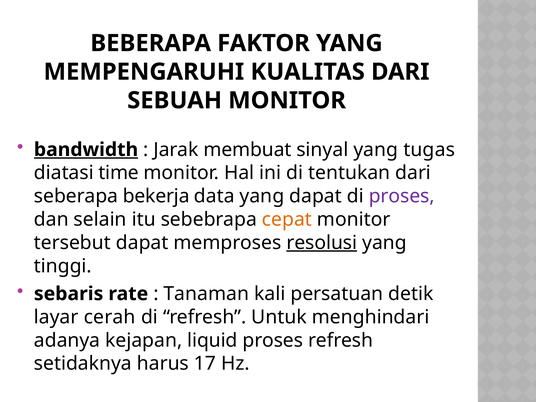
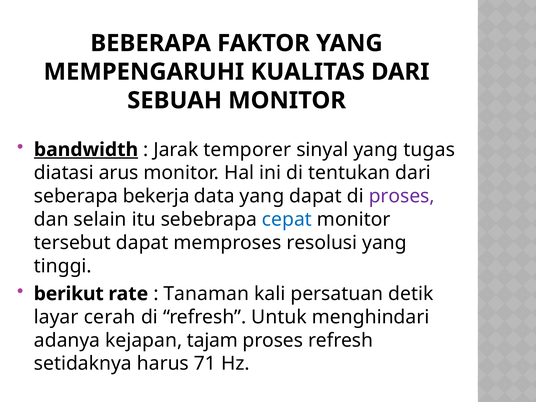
membuat: membuat -> temporer
time: time -> arus
cepat colour: orange -> blue
resolusi underline: present -> none
sebaris: sebaris -> berikut
liquid: liquid -> tajam
17: 17 -> 71
